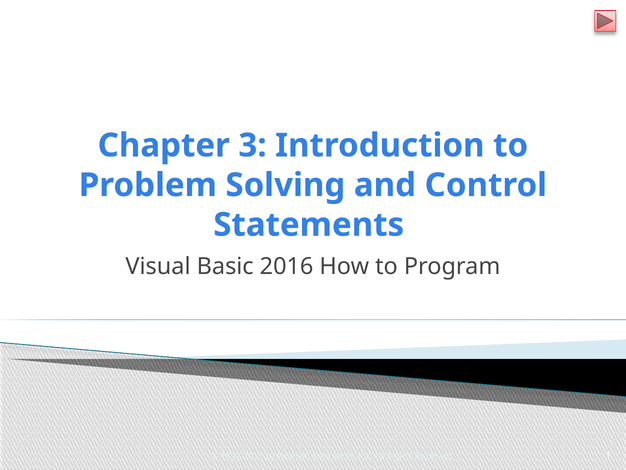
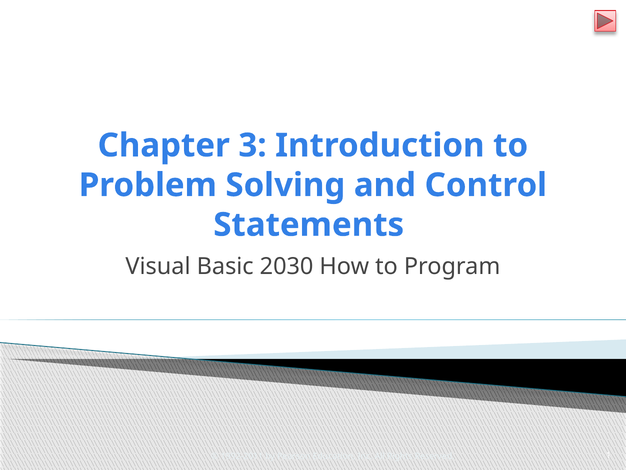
2016: 2016 -> 2030
